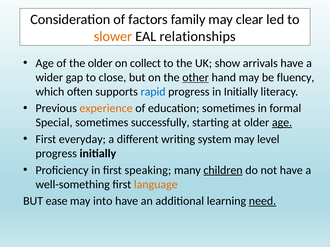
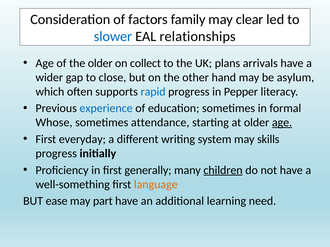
slower colour: orange -> blue
show: show -> plans
other underline: present -> none
fluency: fluency -> asylum
in Initially: Initially -> Pepper
experience colour: orange -> blue
Special: Special -> Whose
successfully: successfully -> attendance
level: level -> skills
speaking: speaking -> generally
into: into -> part
need underline: present -> none
